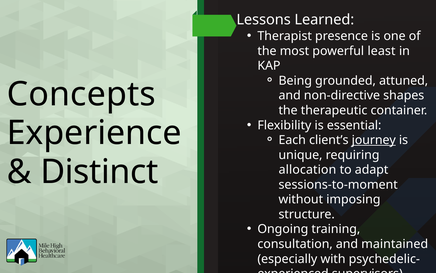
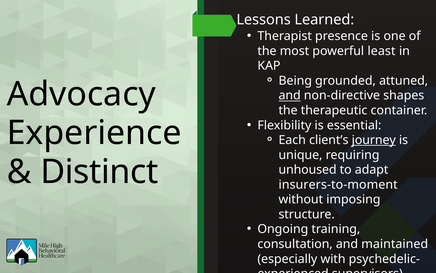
Concepts: Concepts -> Advocacy
and at (290, 96) underline: none -> present
allocation: allocation -> unhoused
sessions-to-moment: sessions-to-moment -> insurers-to-moment
